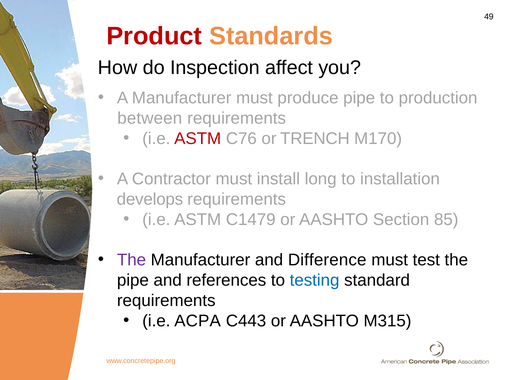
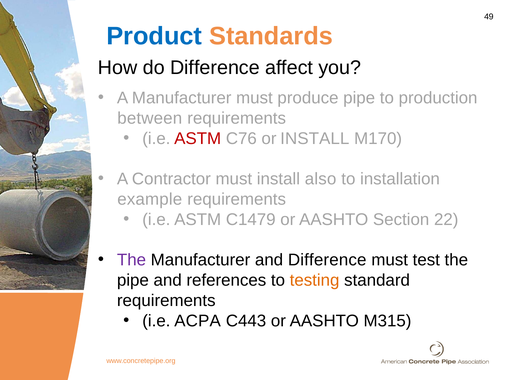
Product colour: red -> blue
do Inspection: Inspection -> Difference
or TRENCH: TRENCH -> INSTALL
long: long -> also
develops: develops -> example
85: 85 -> 22
testing colour: blue -> orange
